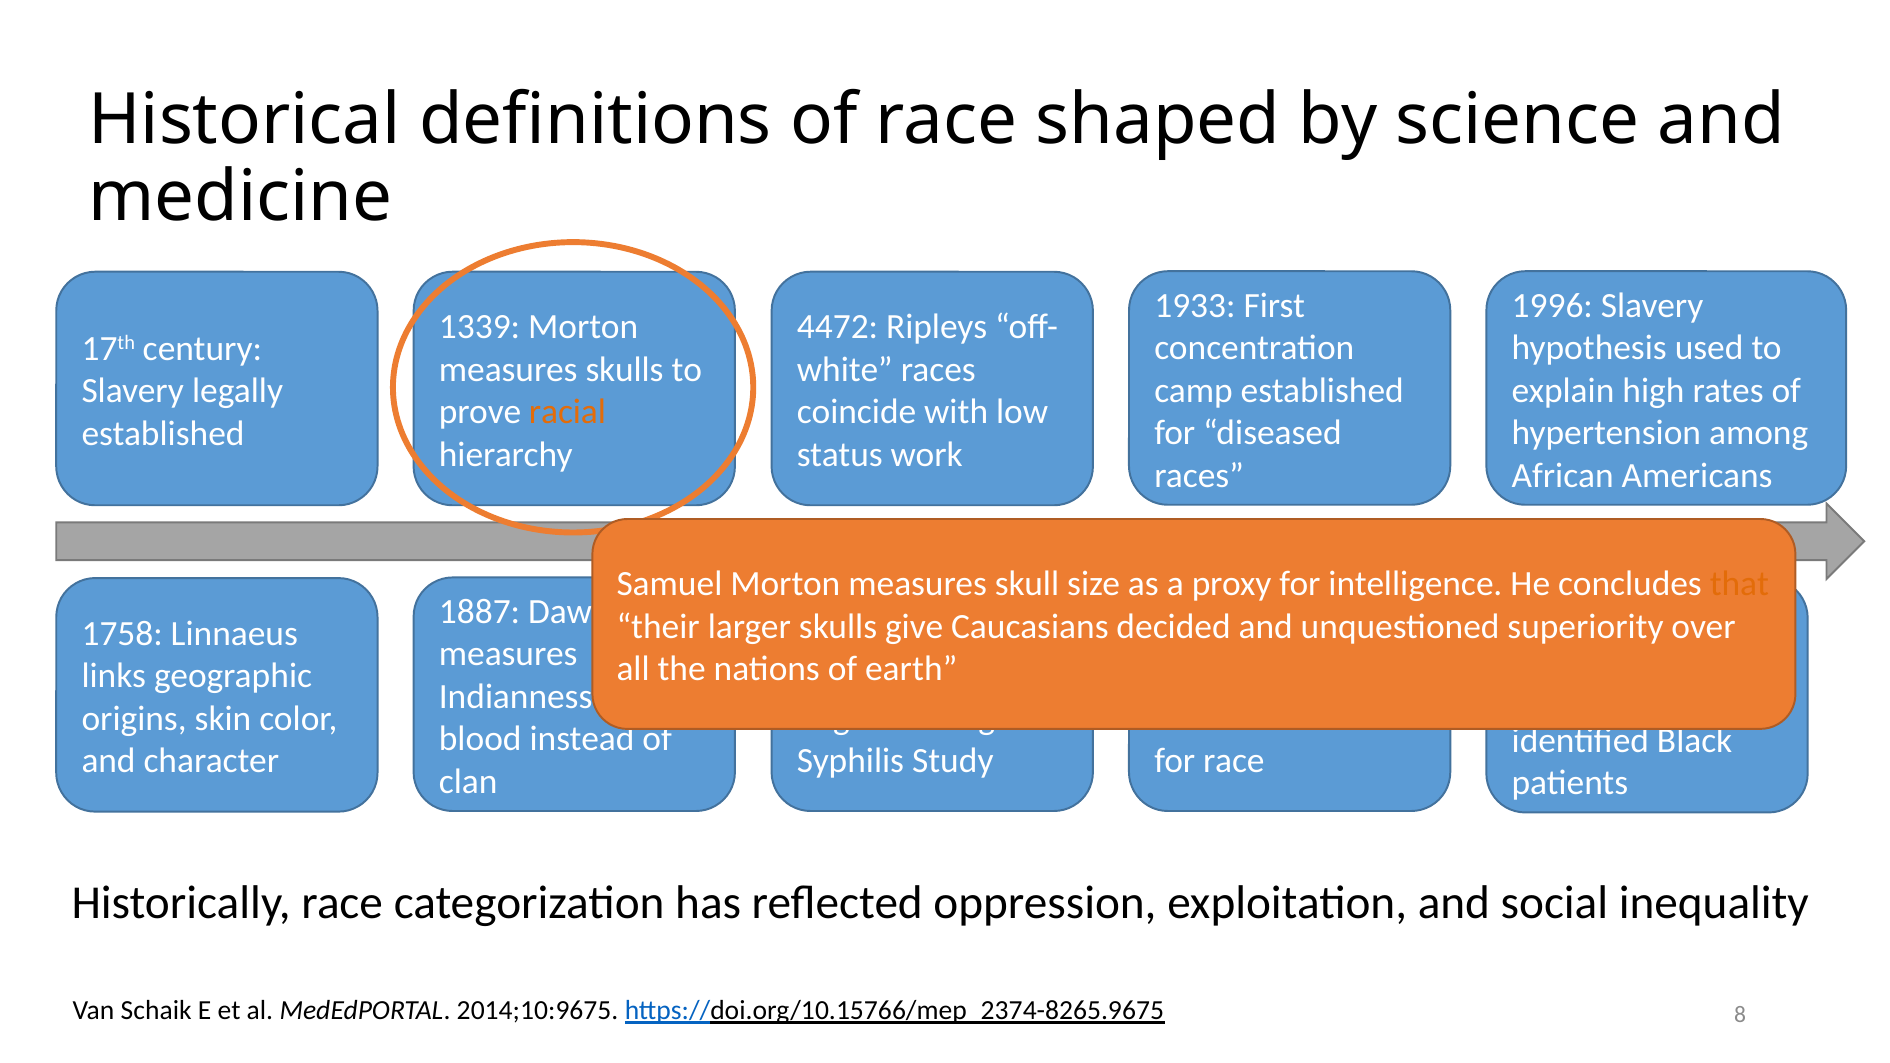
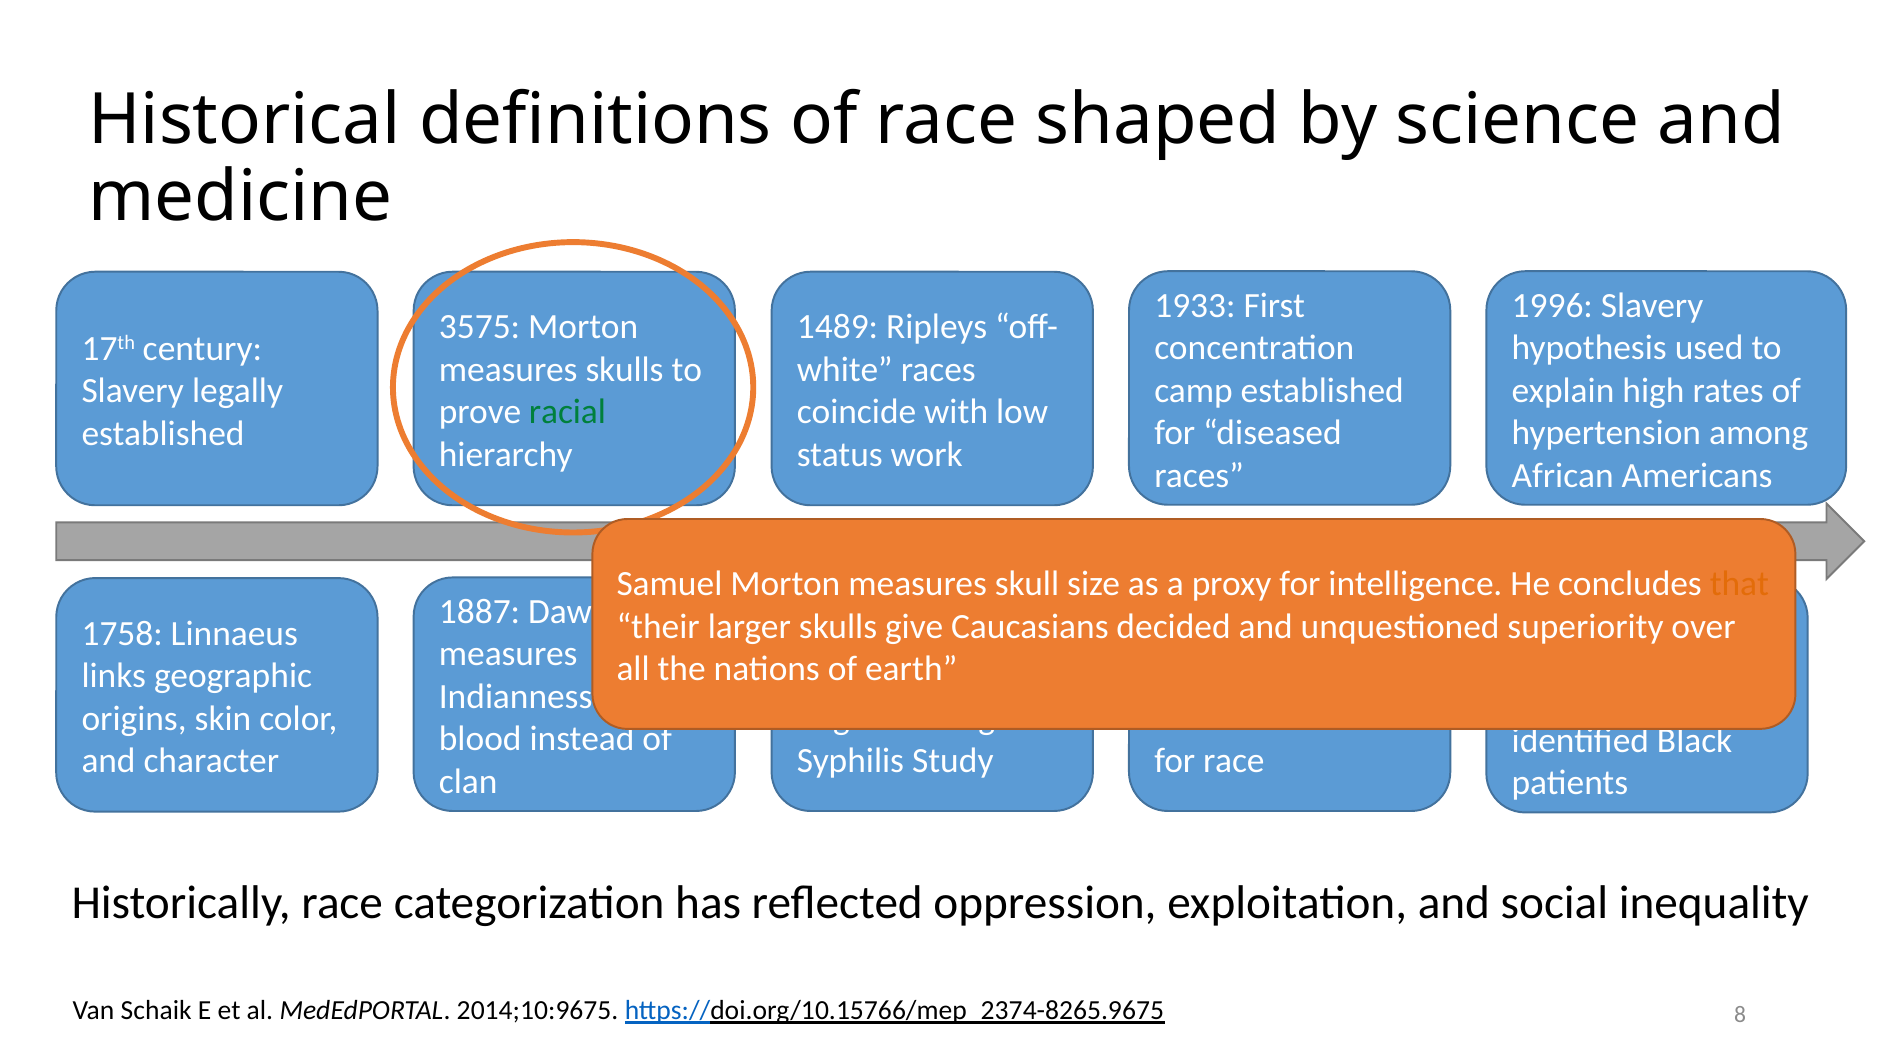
1339: 1339 -> 3575
4472: 4472 -> 1489
racial colour: orange -> green
